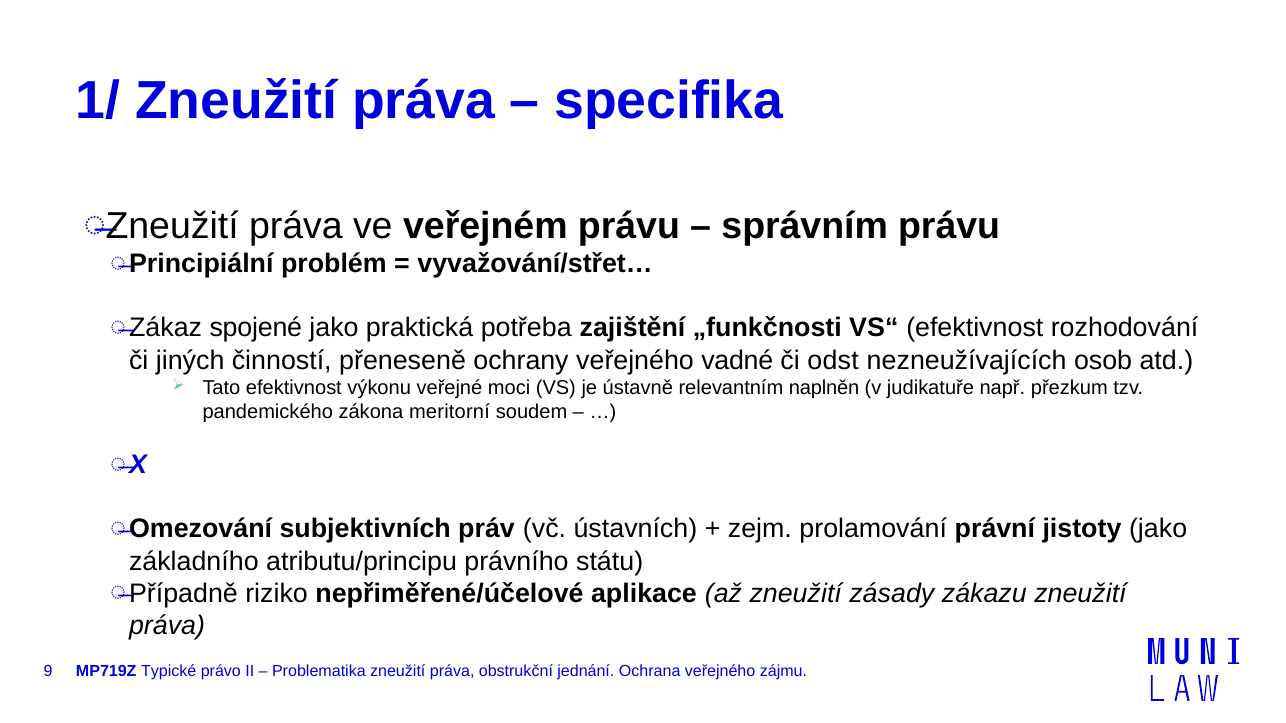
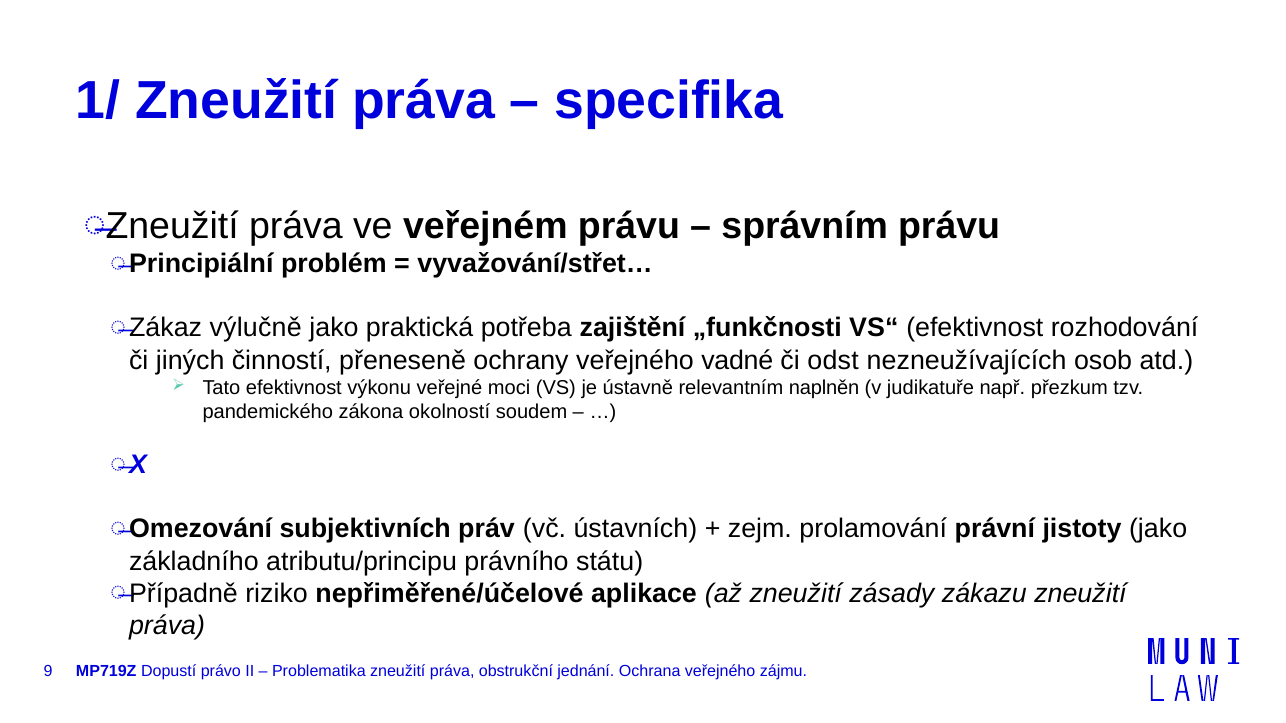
spojené: spojené -> výlučně
meritorní: meritorní -> okolností
Typické: Typické -> Dopustí
